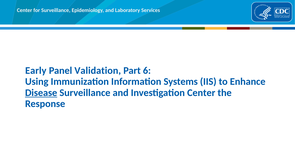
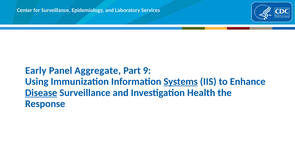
Validation: Validation -> Aggregate
6: 6 -> 9
Systems underline: none -> present
Investigation Center: Center -> Health
